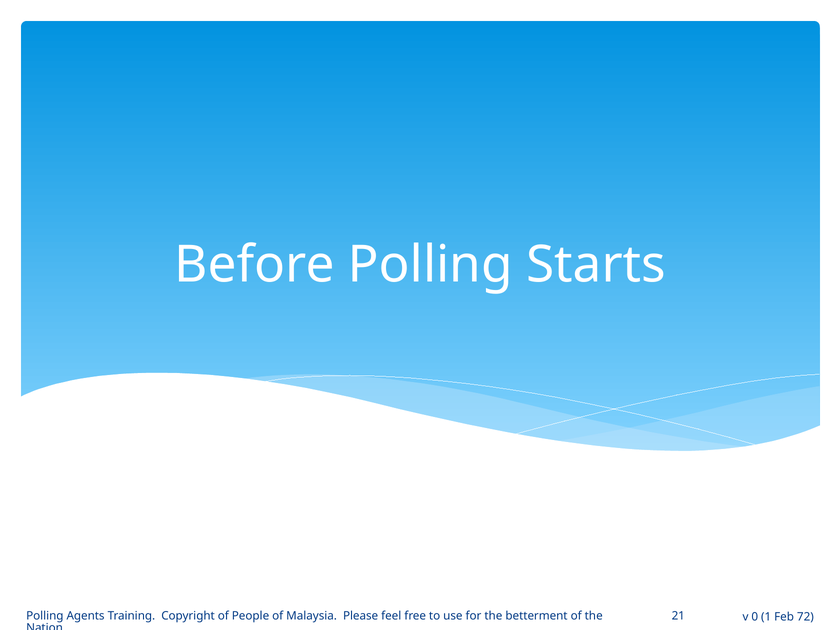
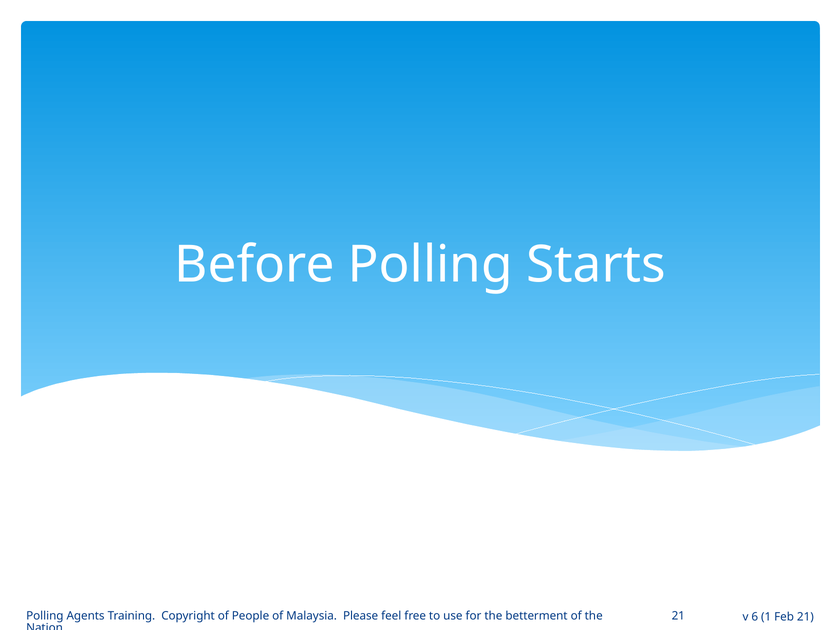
0: 0 -> 6
Feb 72: 72 -> 21
